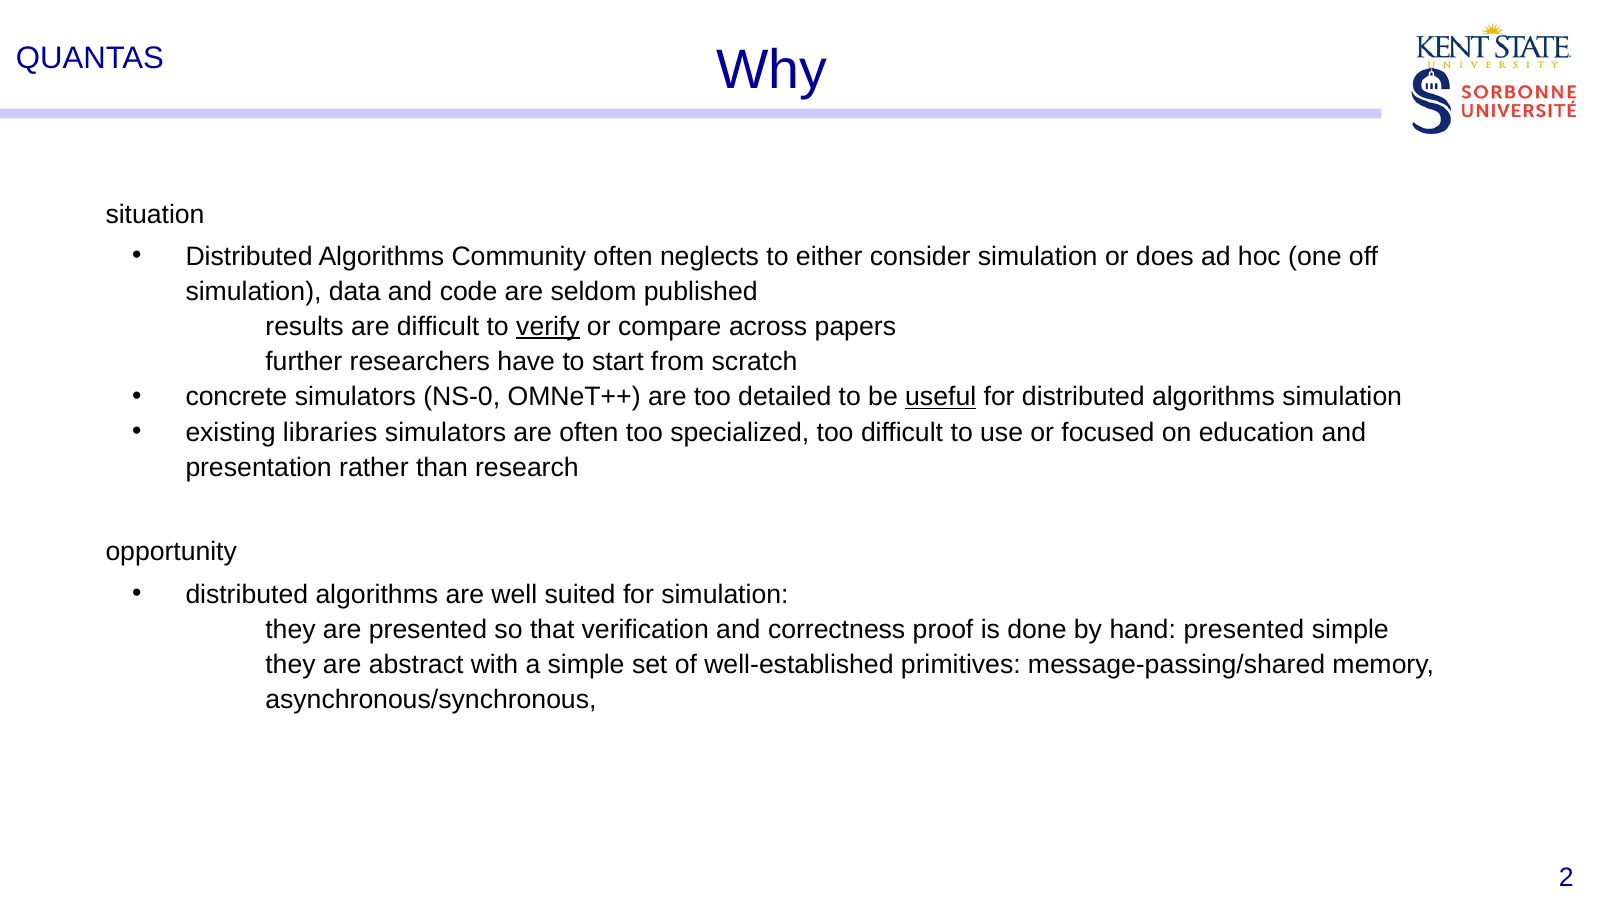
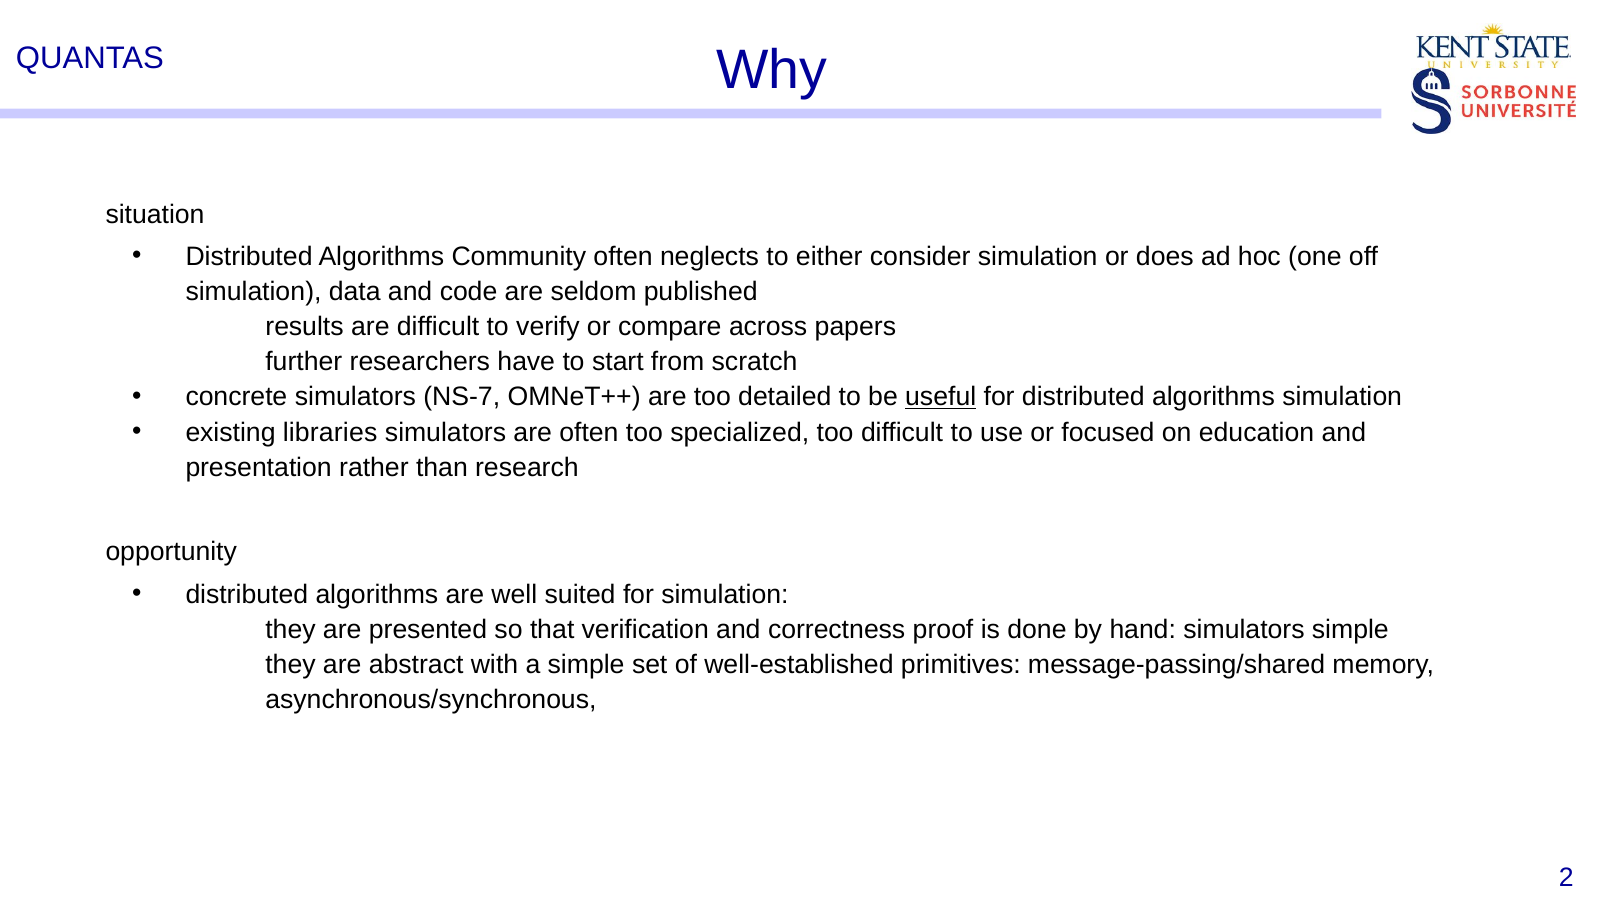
verify underline: present -> none
NS-0: NS-0 -> NS-7
hand presented: presented -> simulators
